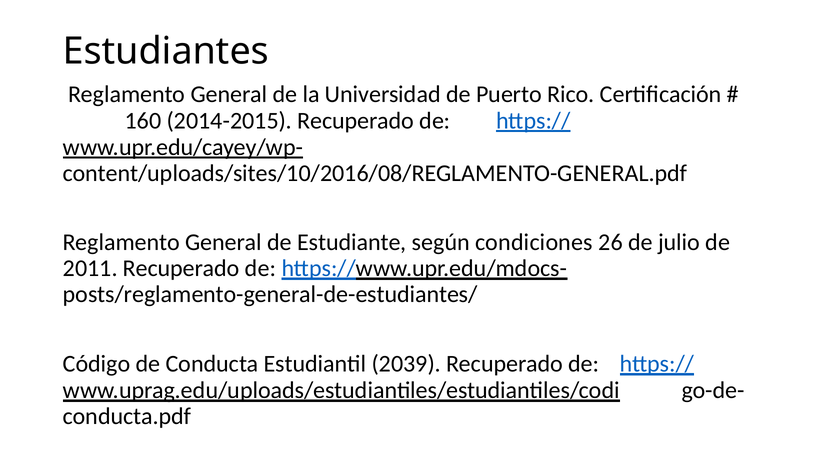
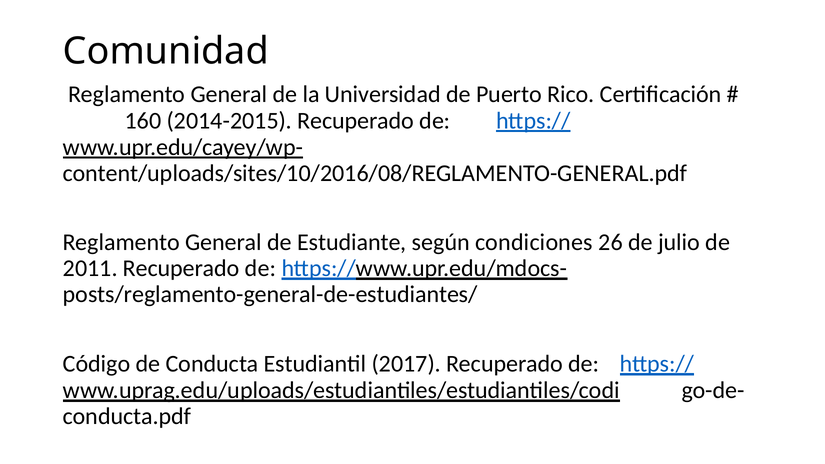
Estudiantes: Estudiantes -> Comunidad
2039: 2039 -> 2017
